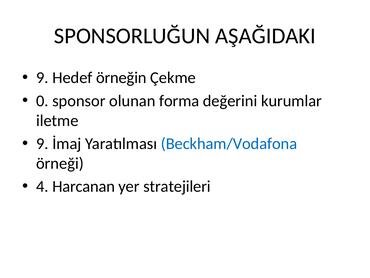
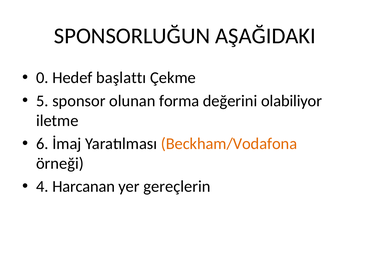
9 at (42, 78): 9 -> 0
örneğin: örneğin -> başlattı
0: 0 -> 5
kurumlar: kurumlar -> olabiliyor
9 at (42, 143): 9 -> 6
Beckham/Vodafona colour: blue -> orange
stratejileri: stratejileri -> gereçlerin
